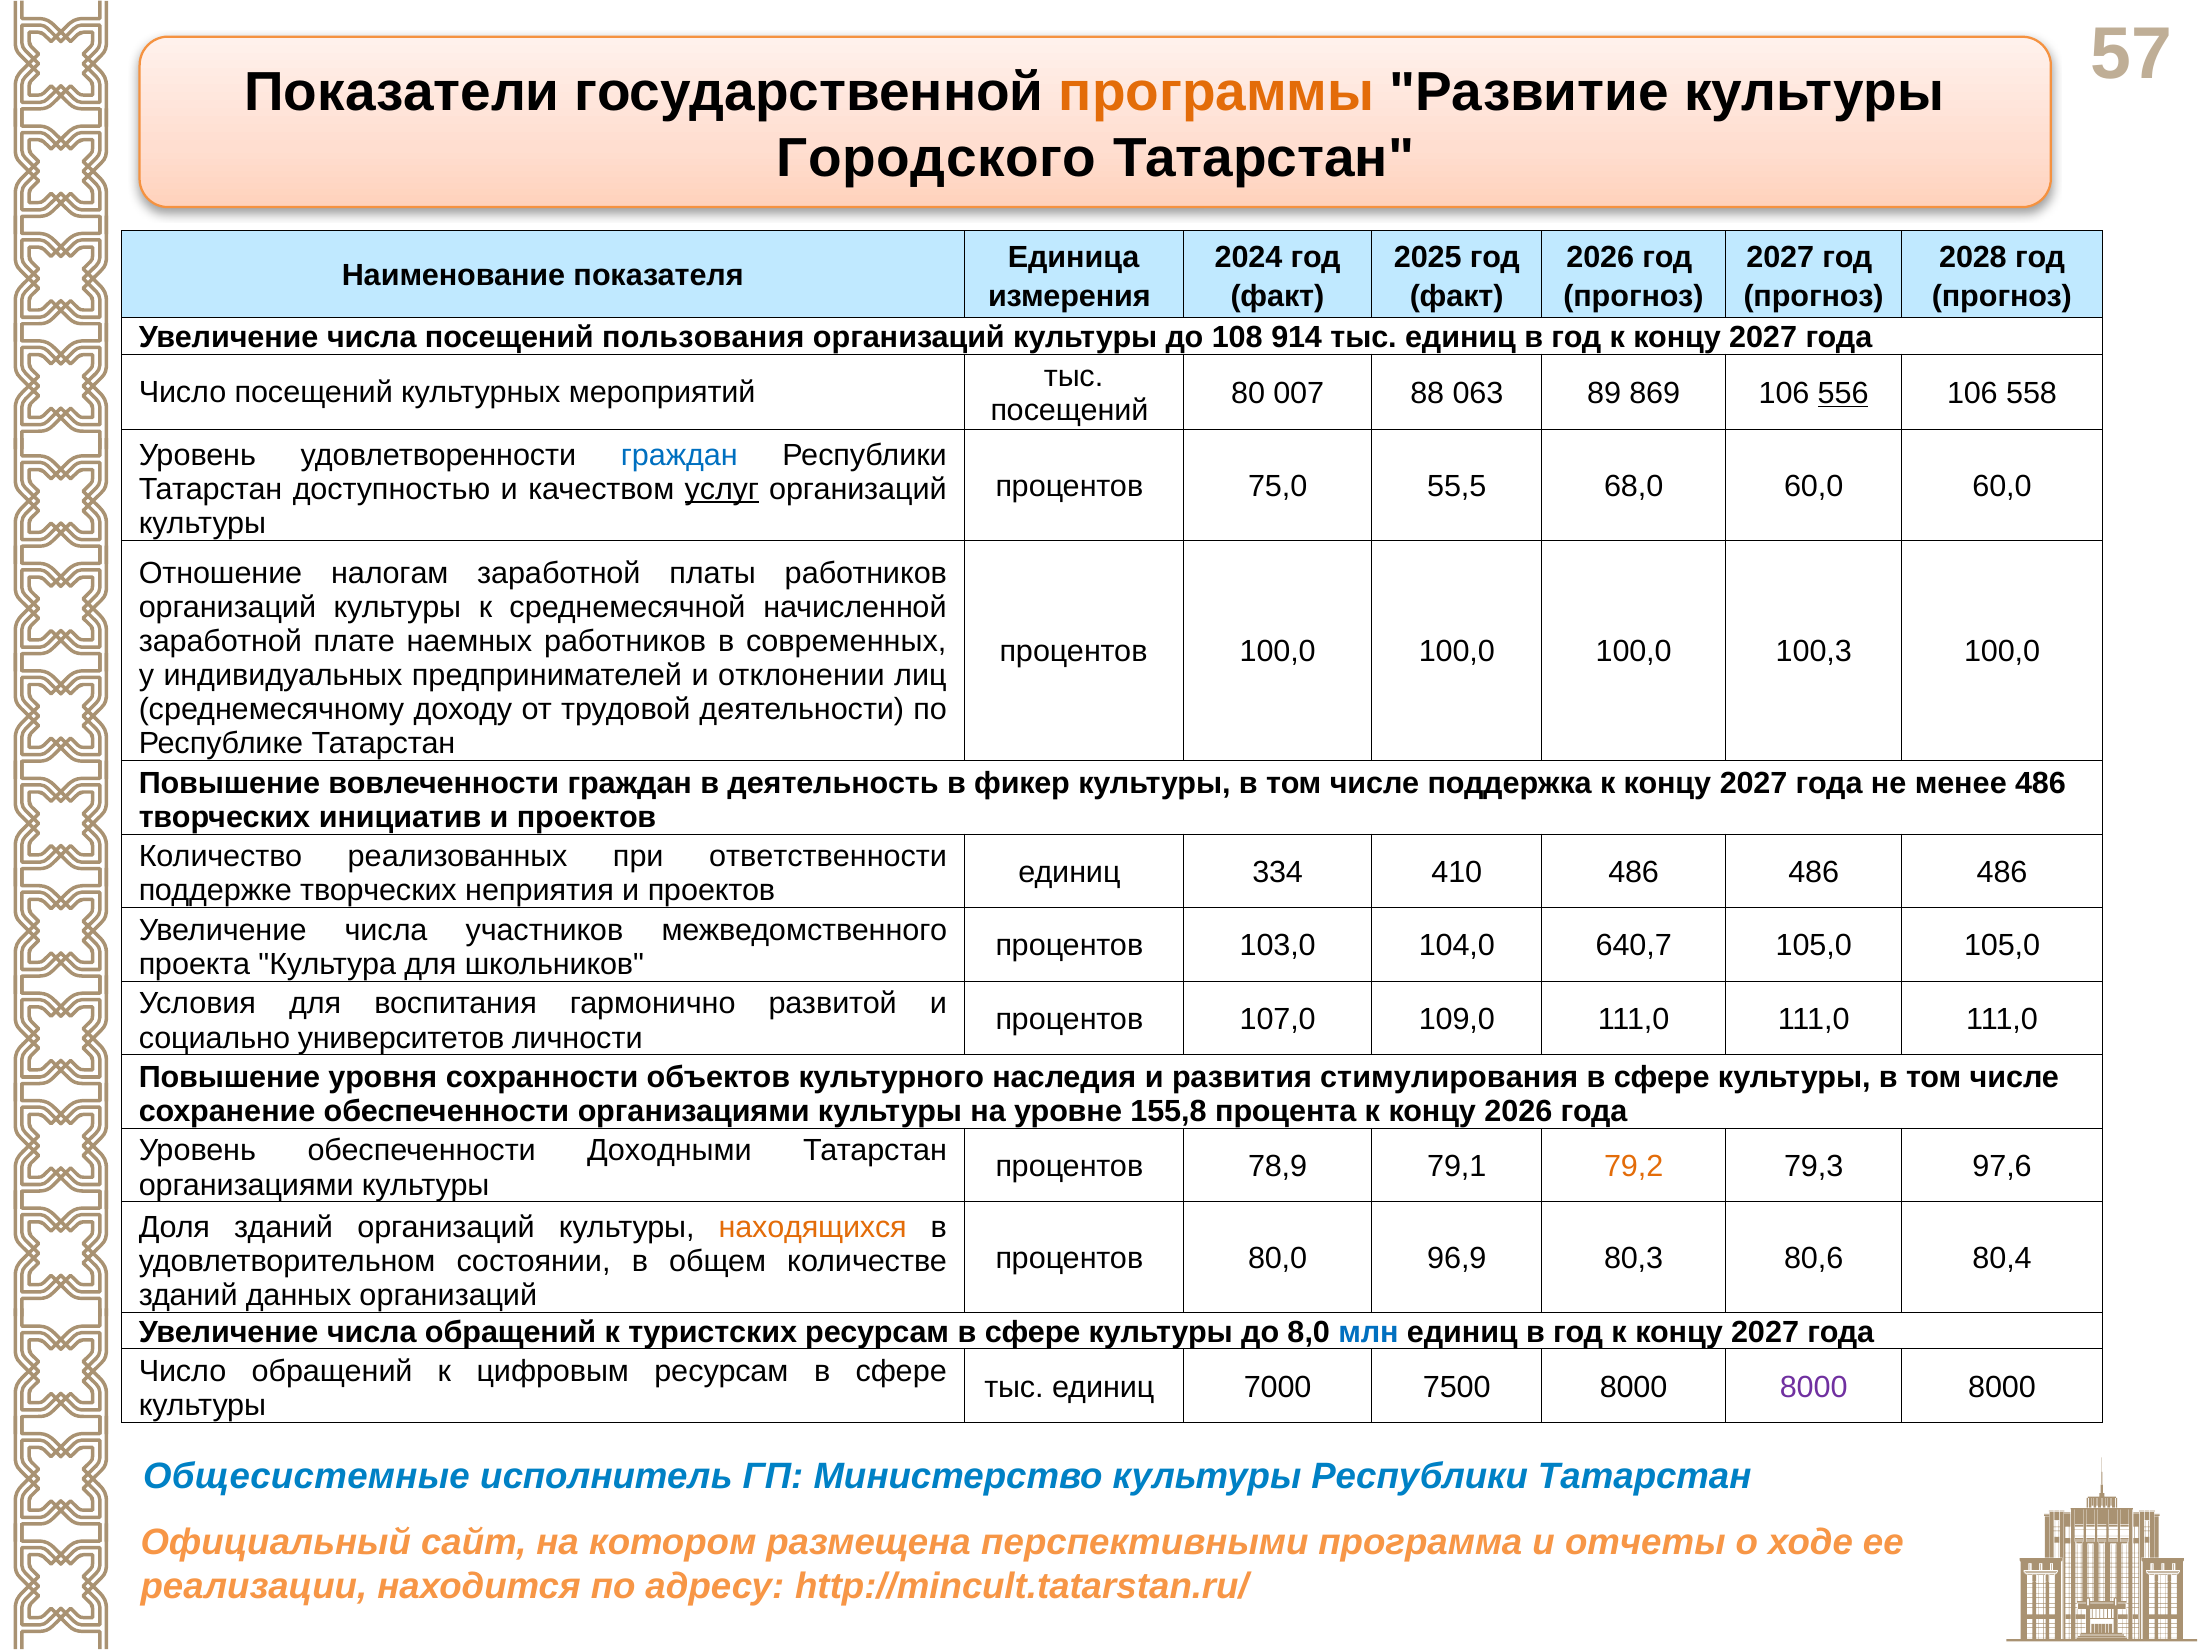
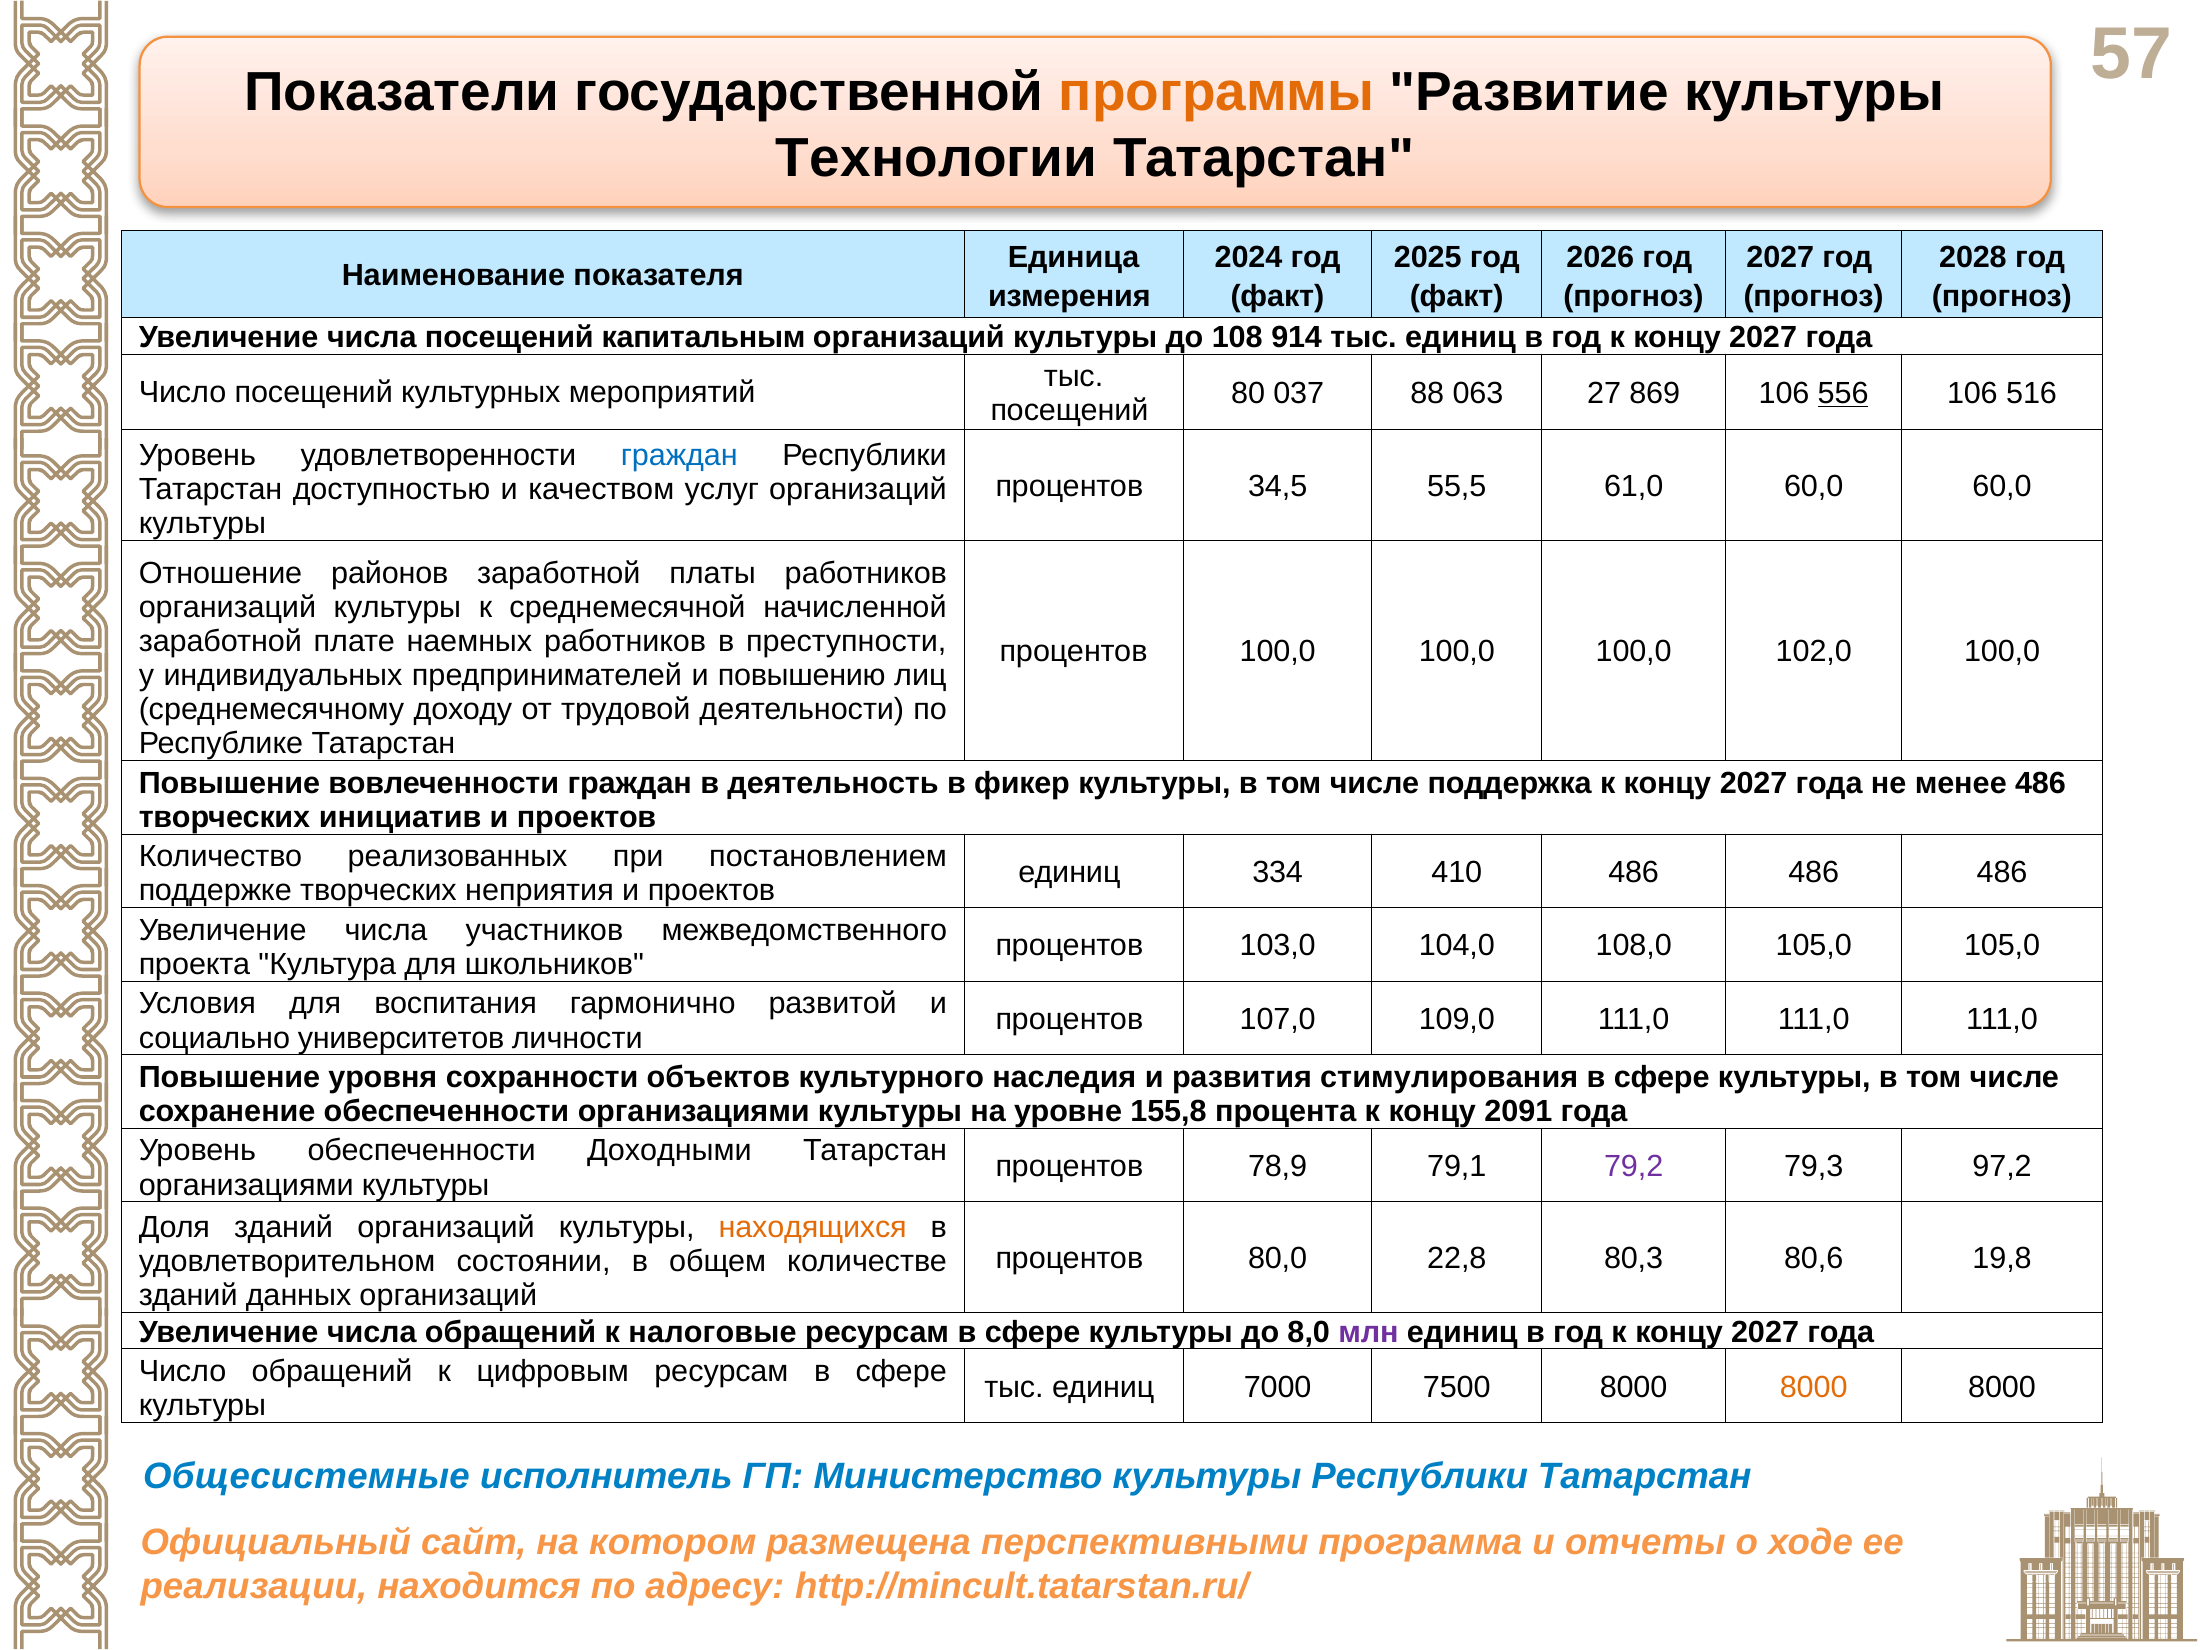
Городского: Городского -> Технологии
пользования: пользования -> капитальным
007: 007 -> 037
89: 89 -> 27
558: 558 -> 516
75,0: 75,0 -> 34,5
68,0: 68,0 -> 61,0
услуг underline: present -> none
налогам: налогам -> районов
современных: современных -> преступности
100,3: 100,3 -> 102,0
отклонении: отклонении -> повышению
ответственности: ответственности -> постановлением
640,7: 640,7 -> 108,0
концу 2026: 2026 -> 2091
79,2 colour: orange -> purple
97,6: 97,6 -> 97,2
96,9: 96,9 -> 22,8
80,4: 80,4 -> 19,8
туристских: туристских -> налоговые
млн colour: blue -> purple
8000 at (1814, 1387) colour: purple -> orange
